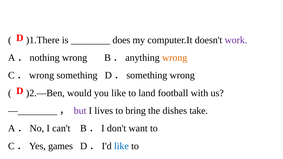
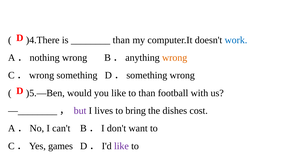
)1.There: )1.There -> )4.There
does at (121, 40): does -> than
work colour: purple -> blue
)2.—Ben: )2.—Ben -> )5.—Ben
to land: land -> than
take: take -> cost
like at (121, 146) colour: blue -> purple
